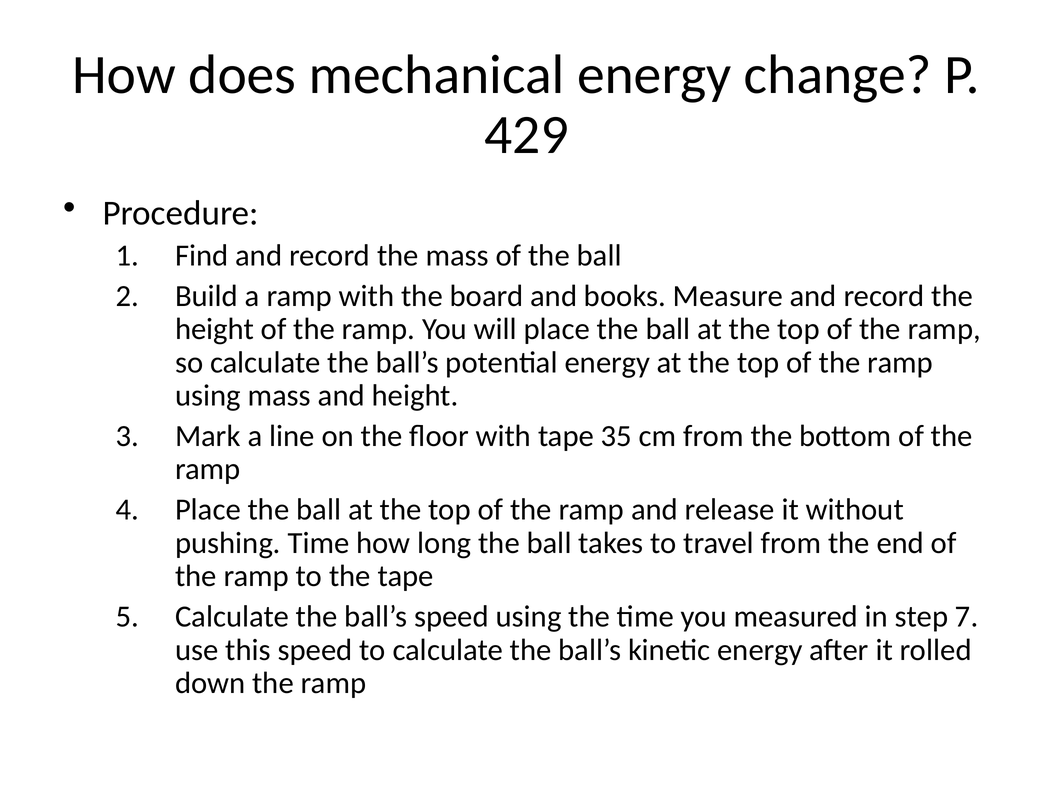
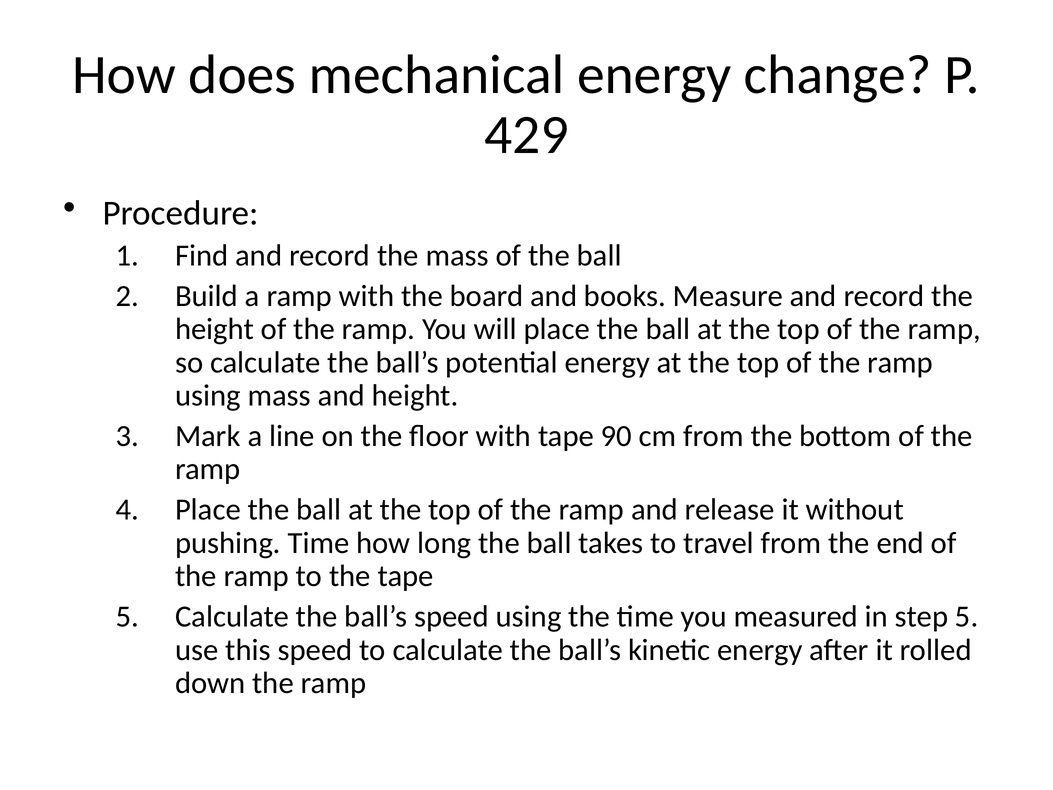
35: 35 -> 90
step 7: 7 -> 5
